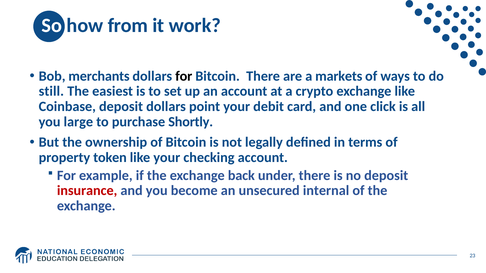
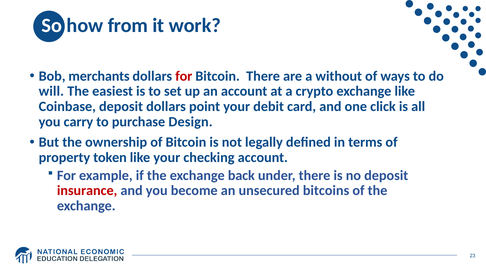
for at (184, 76) colour: black -> red
markets: markets -> without
still: still -> will
large: large -> carry
Shortly: Shortly -> Design
internal: internal -> bitcoins
